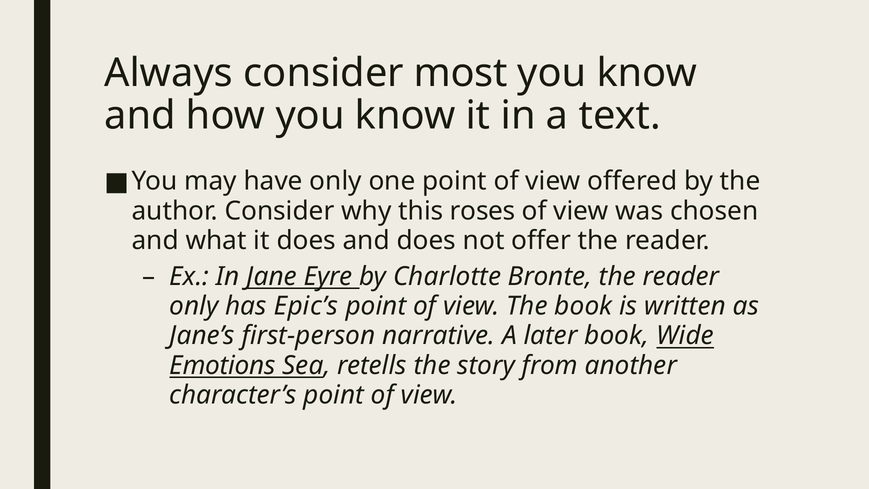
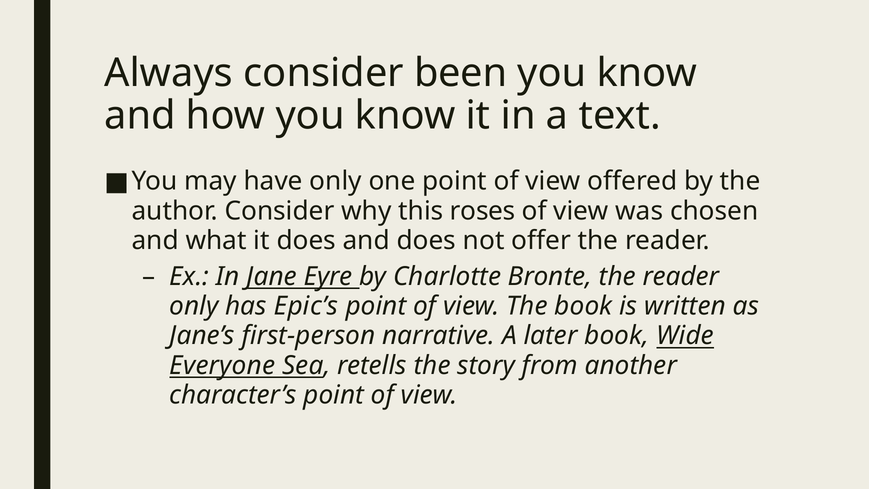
most: most -> been
Emotions: Emotions -> Everyone
